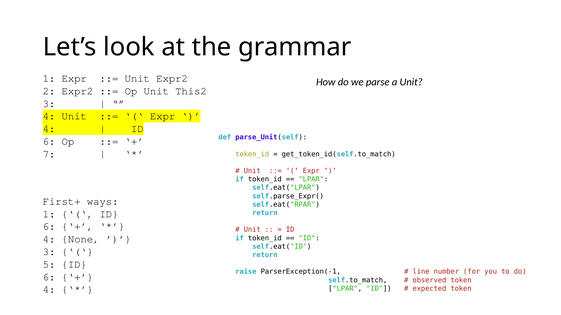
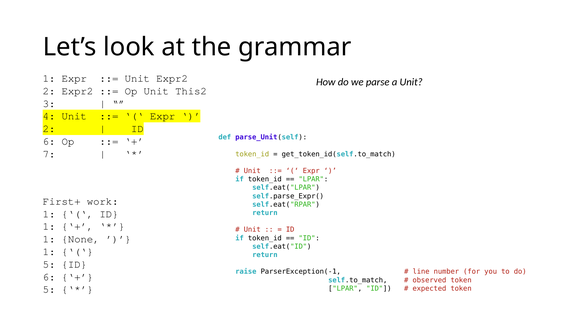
4 at (49, 129): 4 -> 2
ways: ways -> work
6 at (49, 227): 6 -> 1
4 at (49, 240): 4 -> 1
3 at (49, 252): 3 -> 1
4 at (49, 290): 4 -> 5
